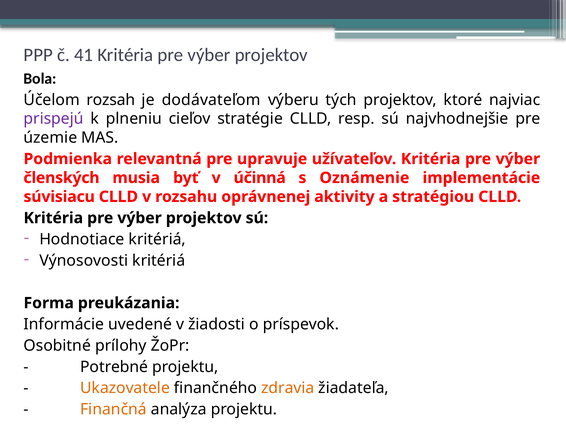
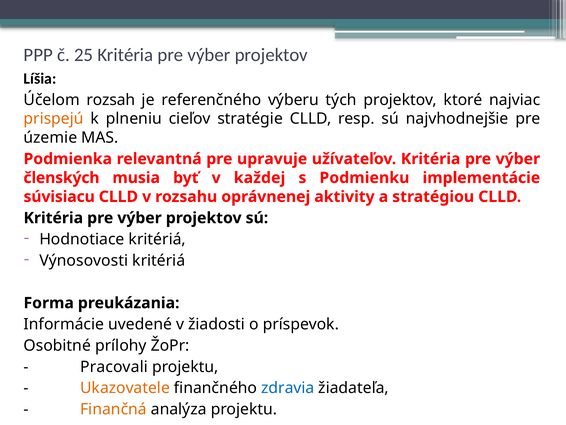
41: 41 -> 25
Bola: Bola -> Líšia
dodávateľom: dodávateľom -> referenčného
prispejú colour: purple -> orange
účinná: účinná -> každej
Oznámenie: Oznámenie -> Podmienku
Potrebné: Potrebné -> Pracovali
zdravia colour: orange -> blue
